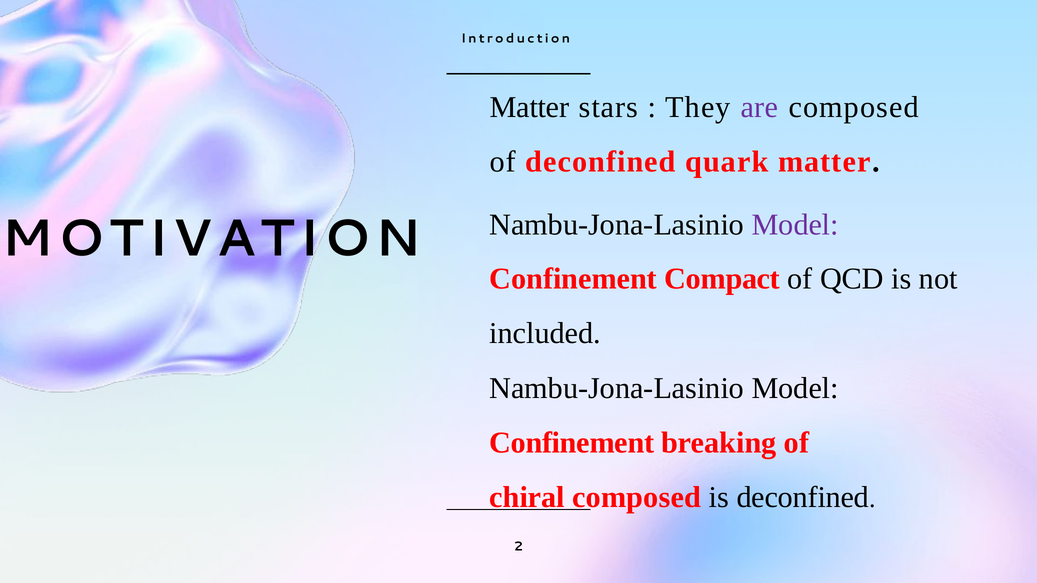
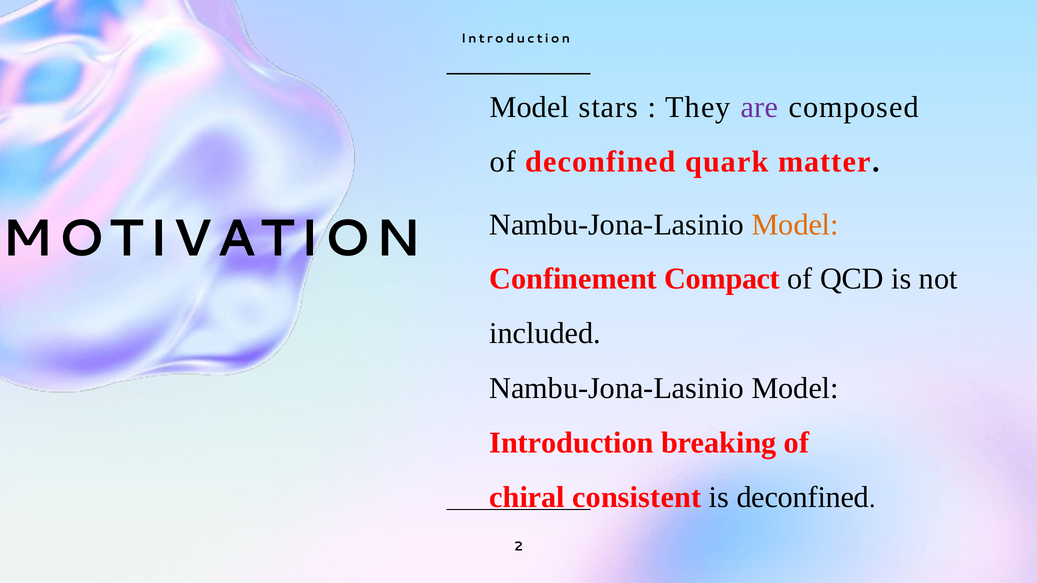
Matter at (529, 107): Matter -> Model
Model at (795, 225) colour: purple -> orange
Confinement at (572, 443): Confinement -> Introduction
chiral composed: composed -> consistent
